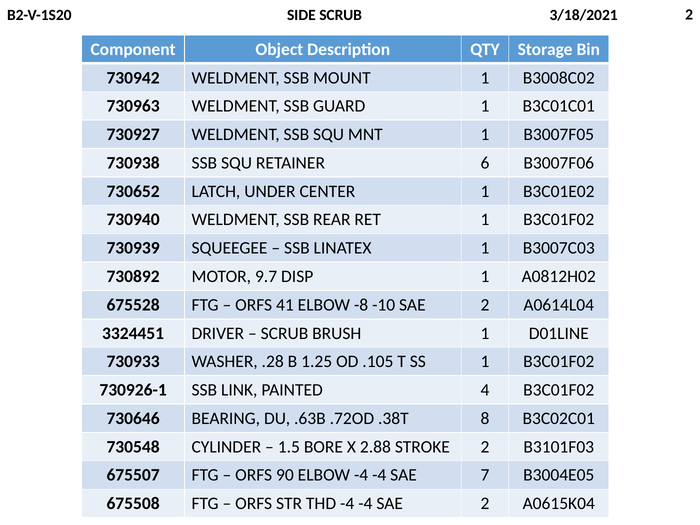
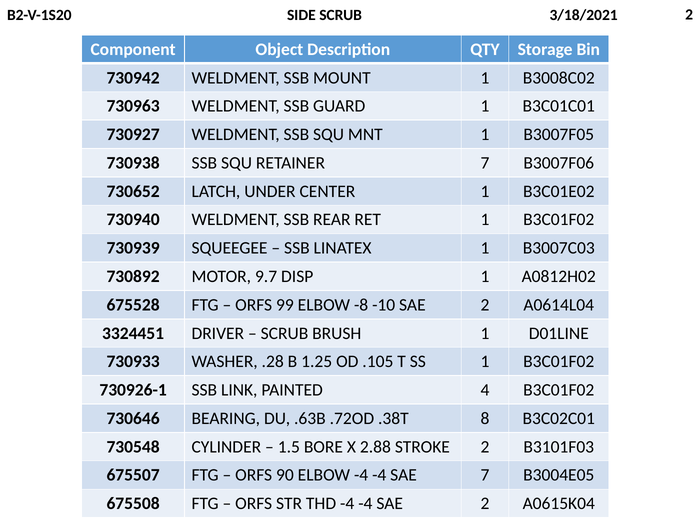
RETAINER 6: 6 -> 7
41: 41 -> 99
